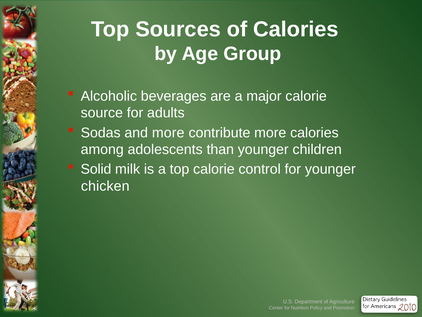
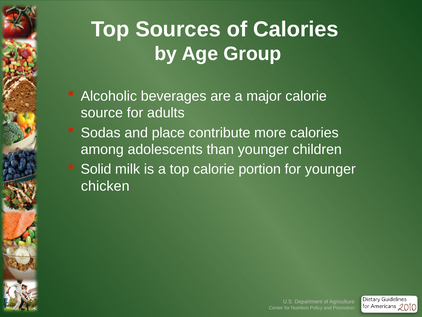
and more: more -> place
control: control -> portion
